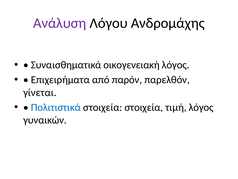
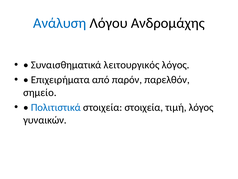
Ανάλυση colour: purple -> blue
οικογενειακή: οικογενειακή -> λειτουργικός
γίνεται: γίνεται -> σημείο
